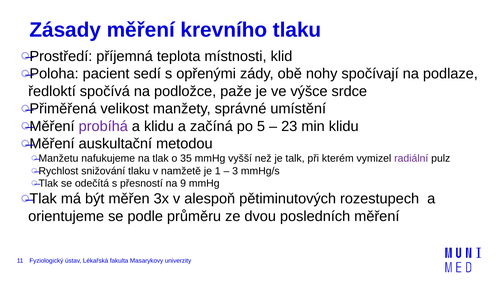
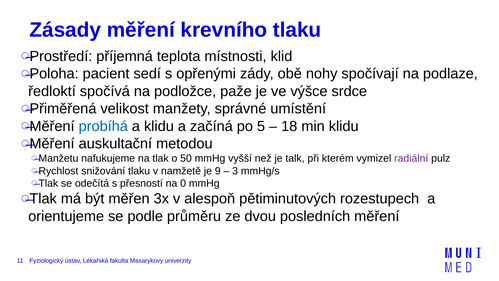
probíhá colour: purple -> blue
23: 23 -> 18
35: 35 -> 50
1: 1 -> 9
9: 9 -> 0
